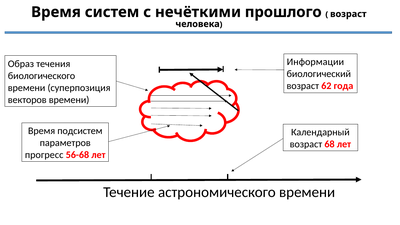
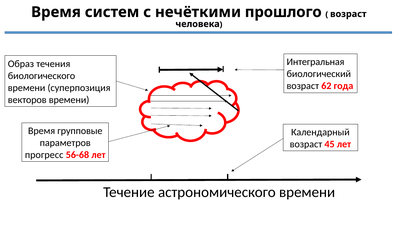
Информации: Информации -> Интегральная
подсистем: подсистем -> групповые
68: 68 -> 45
